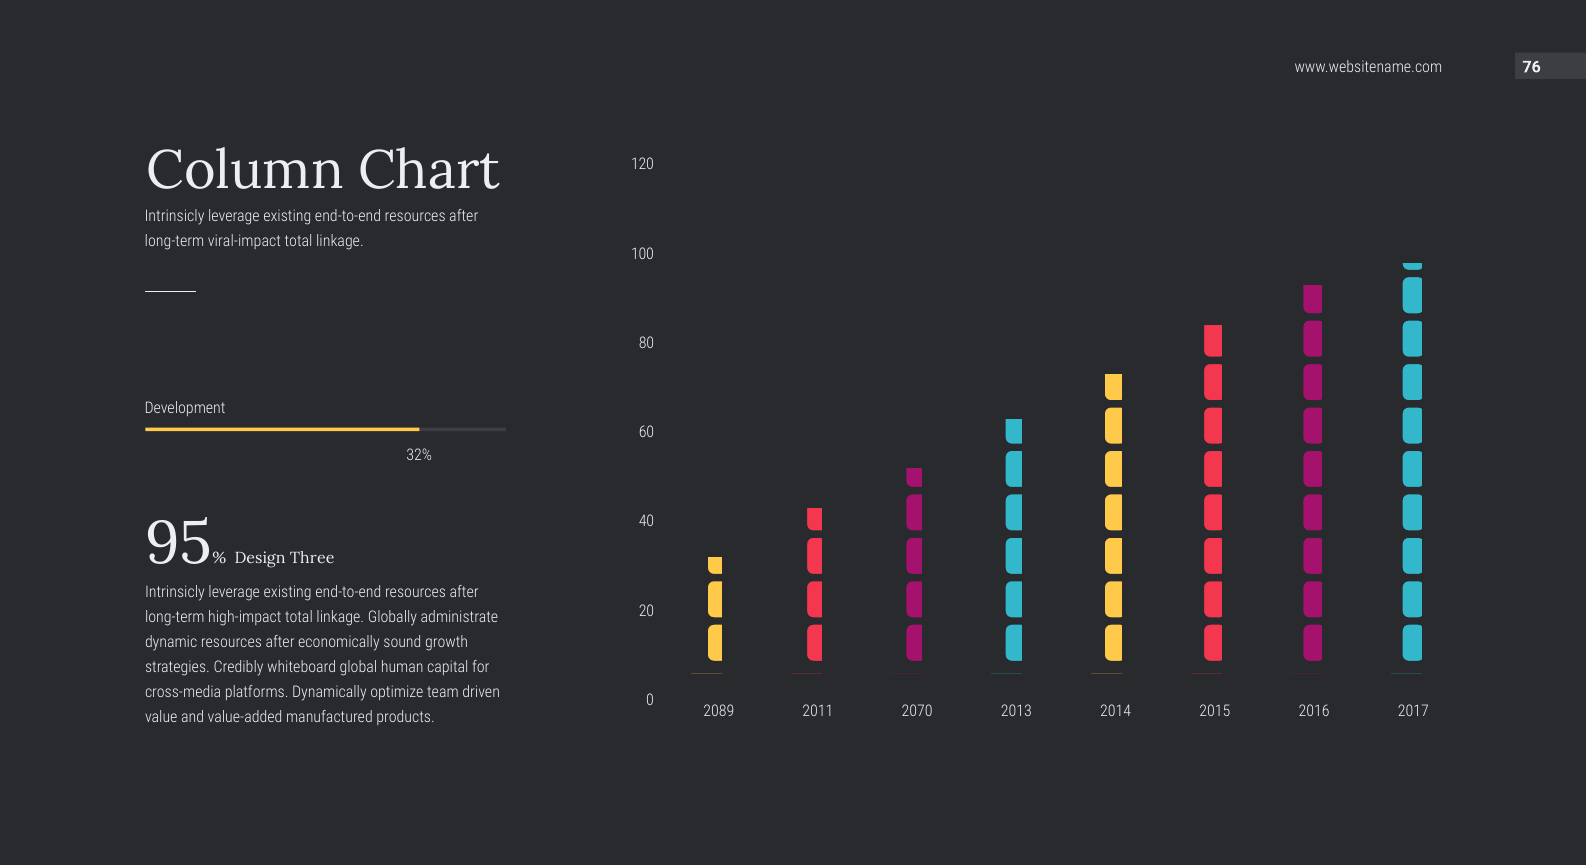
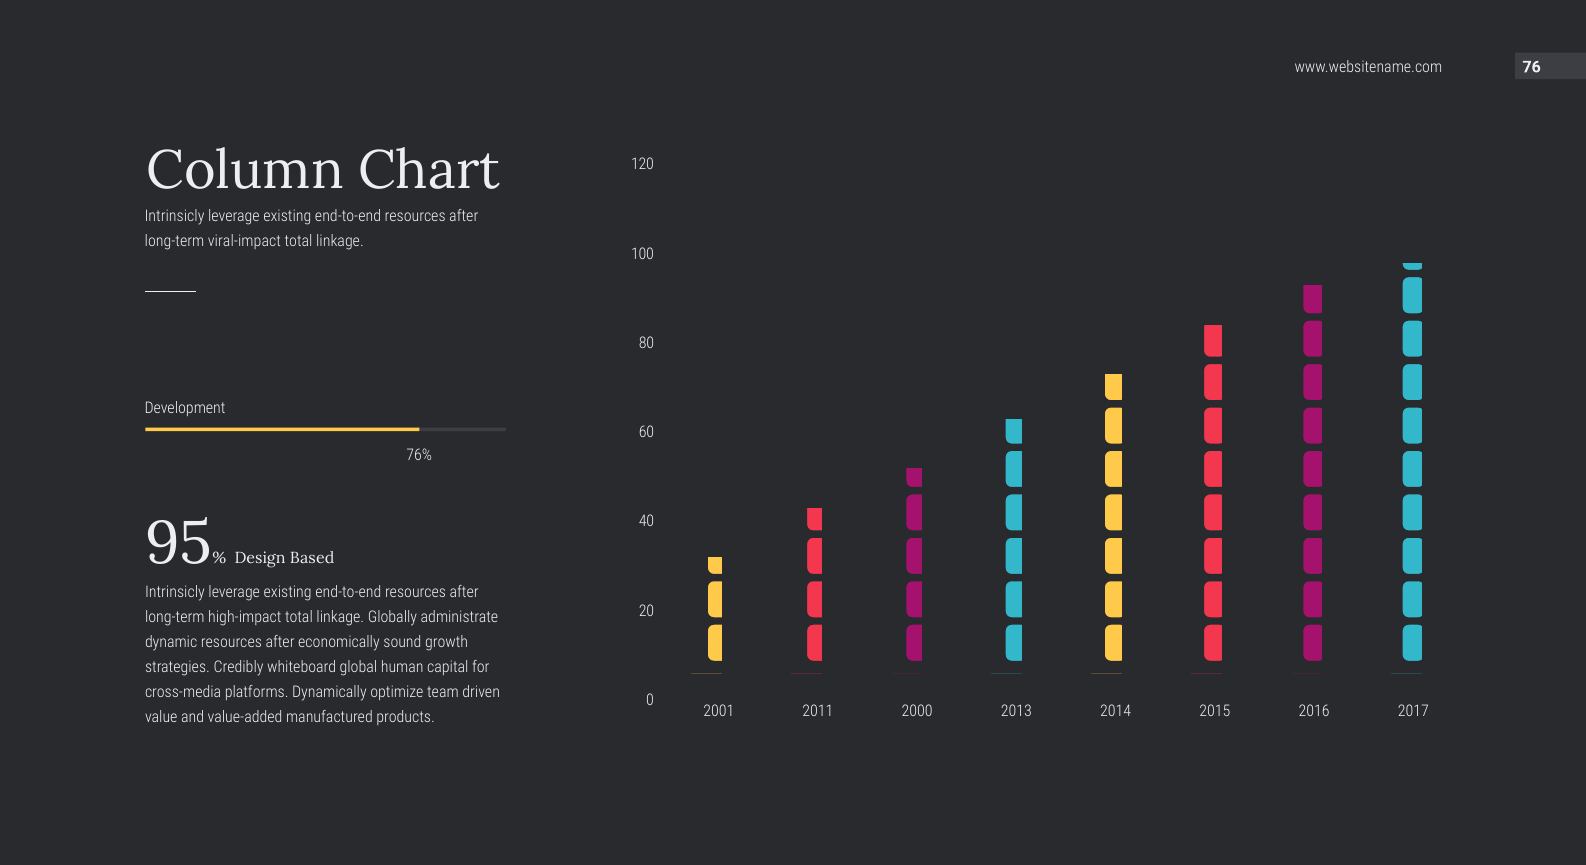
32%: 32% -> 76%
Three: Three -> Based
2089: 2089 -> 2001
2070: 2070 -> 2000
